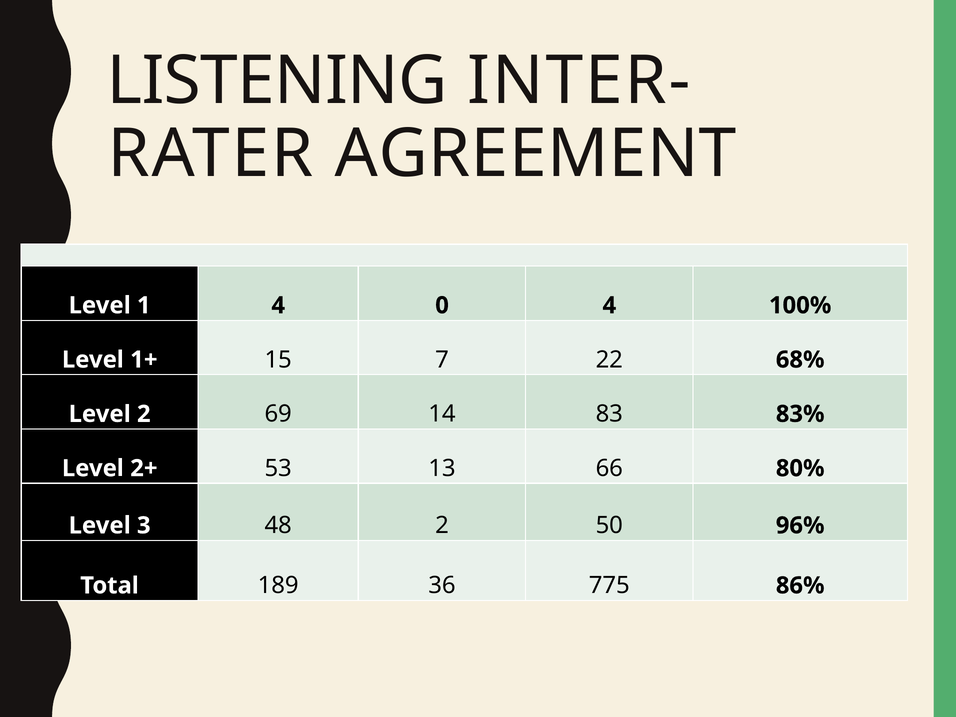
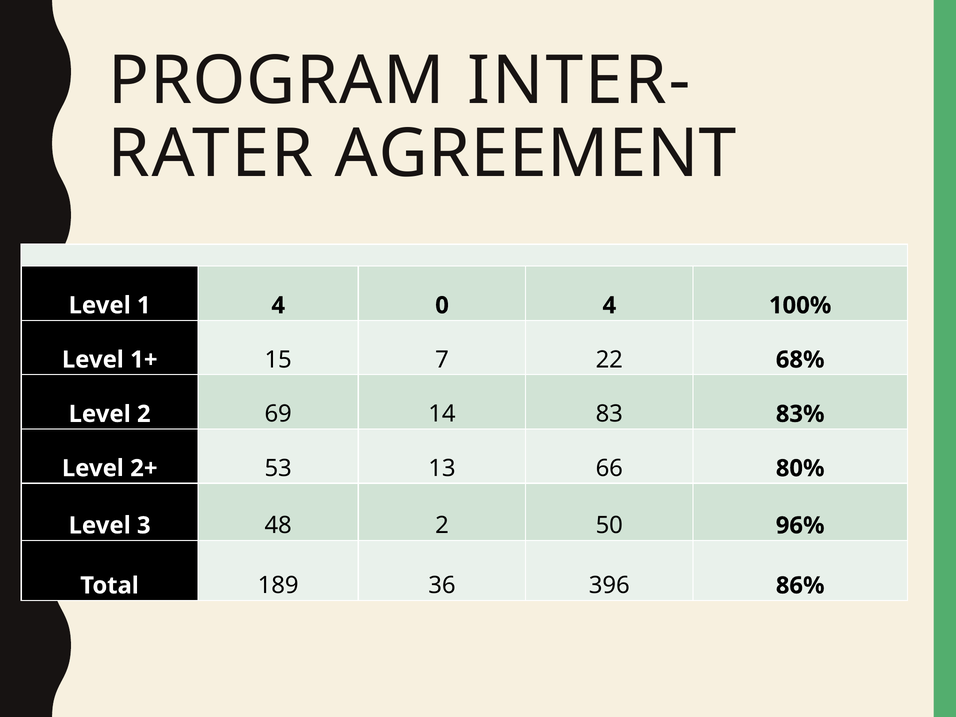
LISTENING: LISTENING -> PROGRAM
775: 775 -> 396
